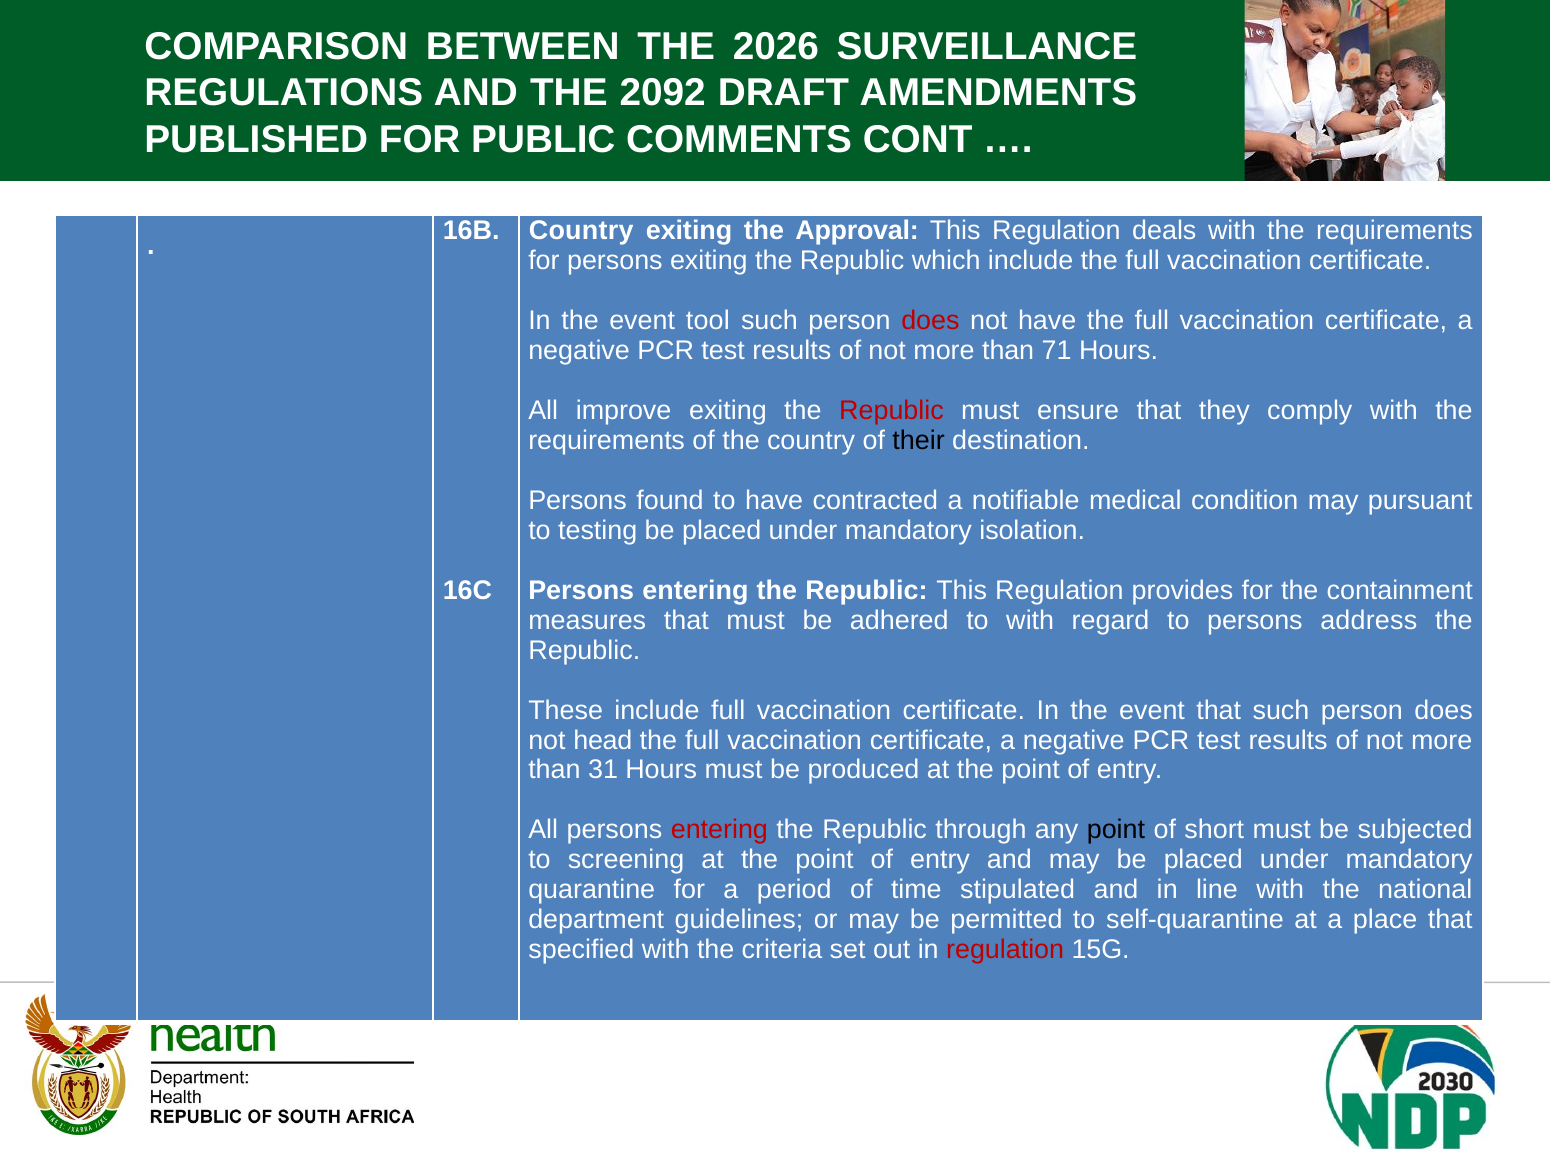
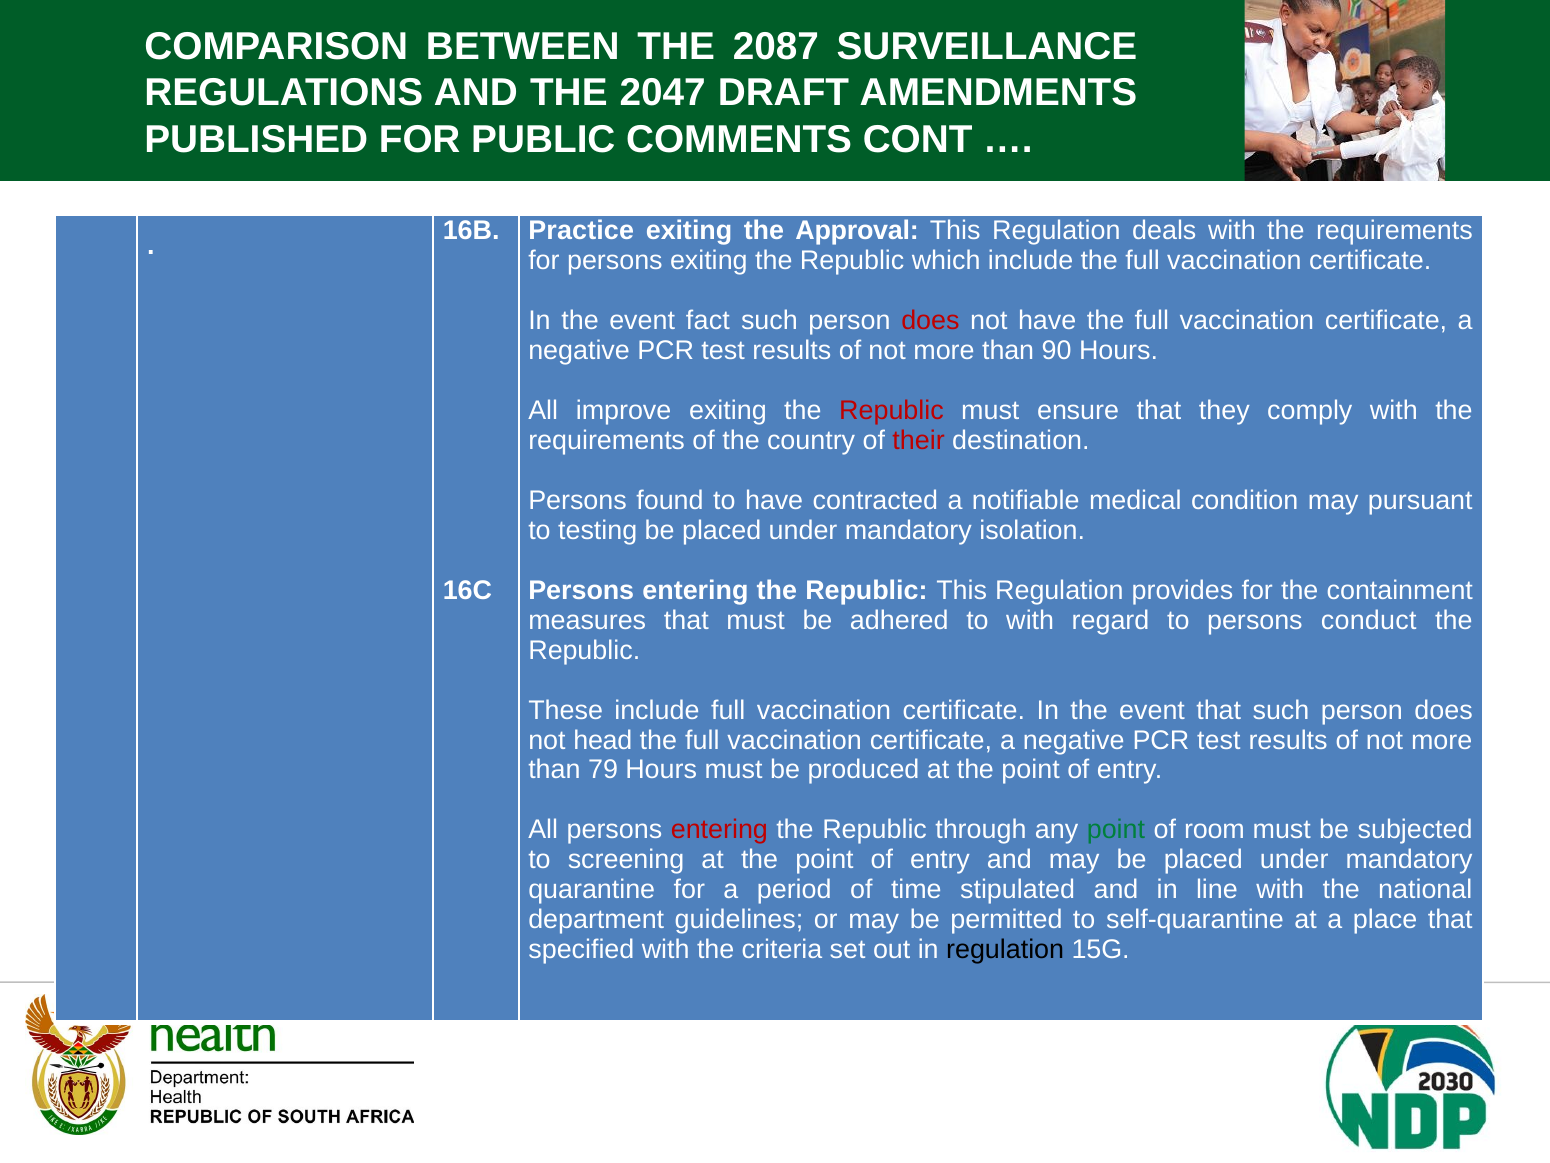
2026: 2026 -> 2087
2092: 2092 -> 2047
Country at (581, 230): Country -> Practice
tool: tool -> fact
71: 71 -> 90
their colour: black -> red
address: address -> conduct
31: 31 -> 79
point at (1116, 830) colour: black -> green
short: short -> room
regulation at (1005, 950) colour: red -> black
